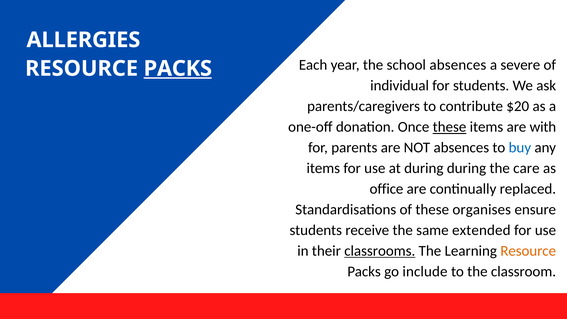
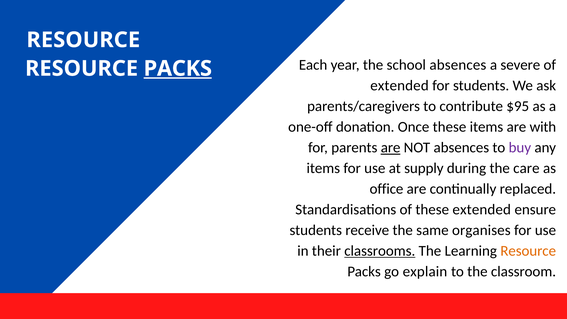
ALLERGIES at (83, 40): ALLERGIES -> RESOURCE
individual at (400, 86): individual -> extended
$20: $20 -> $95
these at (450, 127) underline: present -> none
are at (391, 148) underline: none -> present
buy colour: blue -> purple
at during: during -> supply
these organises: organises -> extended
extended: extended -> organises
include: include -> explain
